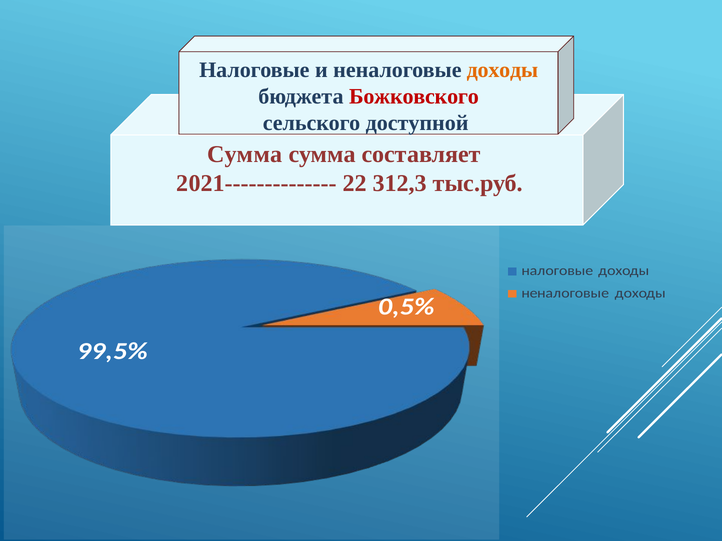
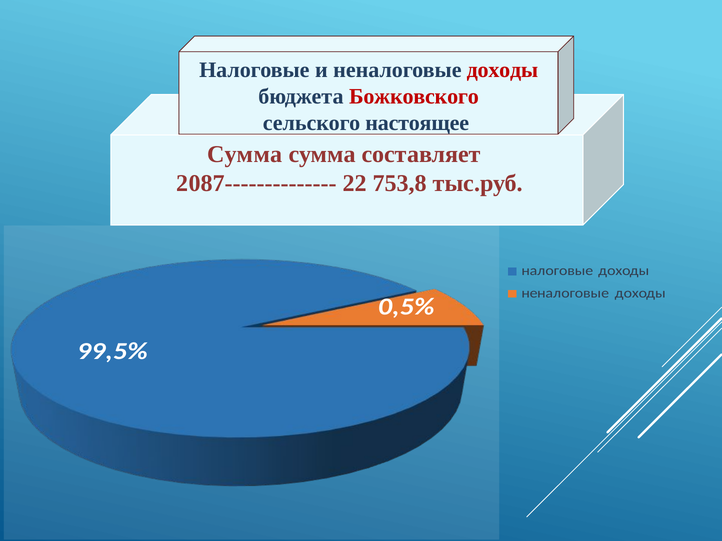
доходы at (502, 70) colour: orange -> red
доступной: доступной -> настоящее
2021--------------: 2021-------------- -> 2087--------------
312,3: 312,3 -> 753,8
